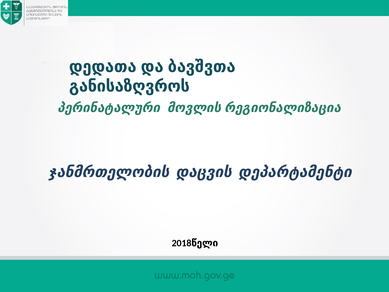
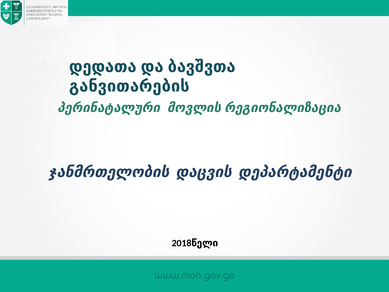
განისაზღვროს: განისაზღვროს -> განვითარების
